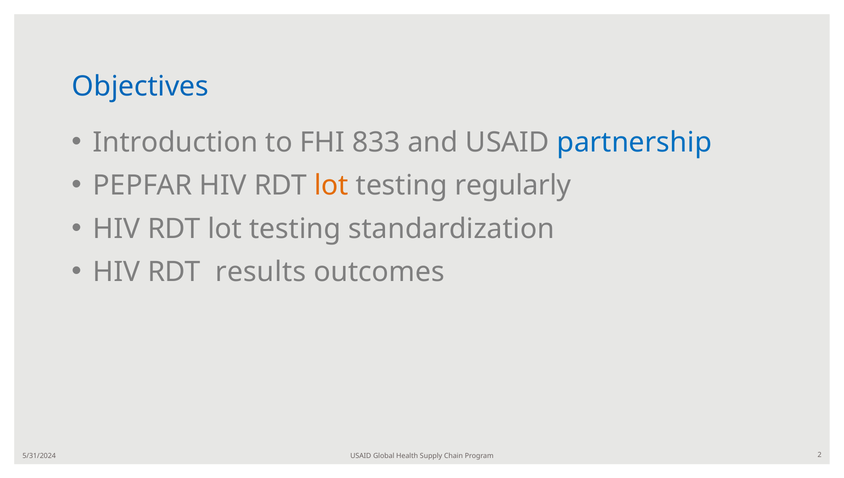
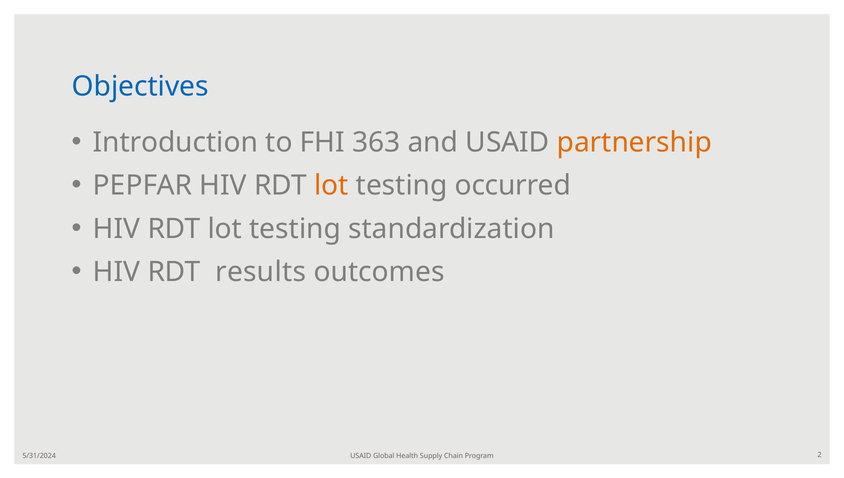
833: 833 -> 363
partnership colour: blue -> orange
regularly: regularly -> occurred
